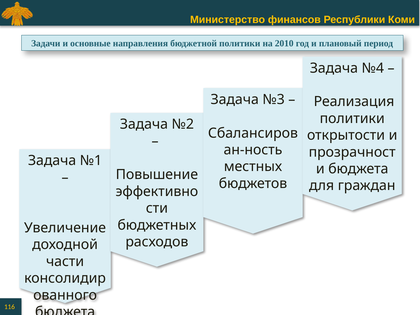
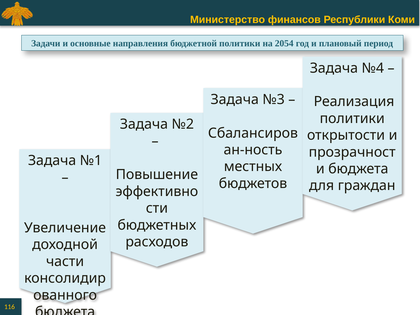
2010: 2010 -> 2054
